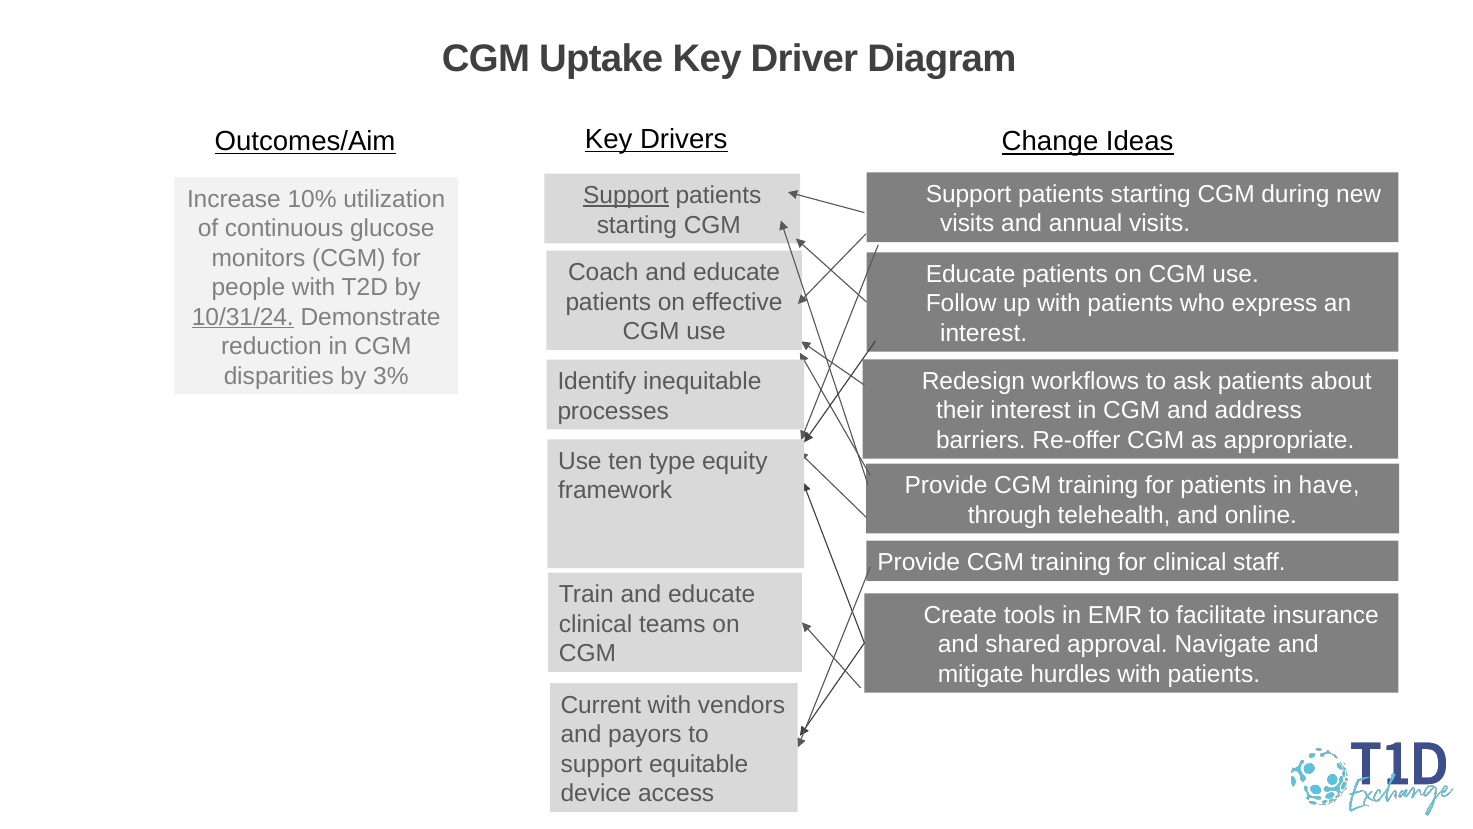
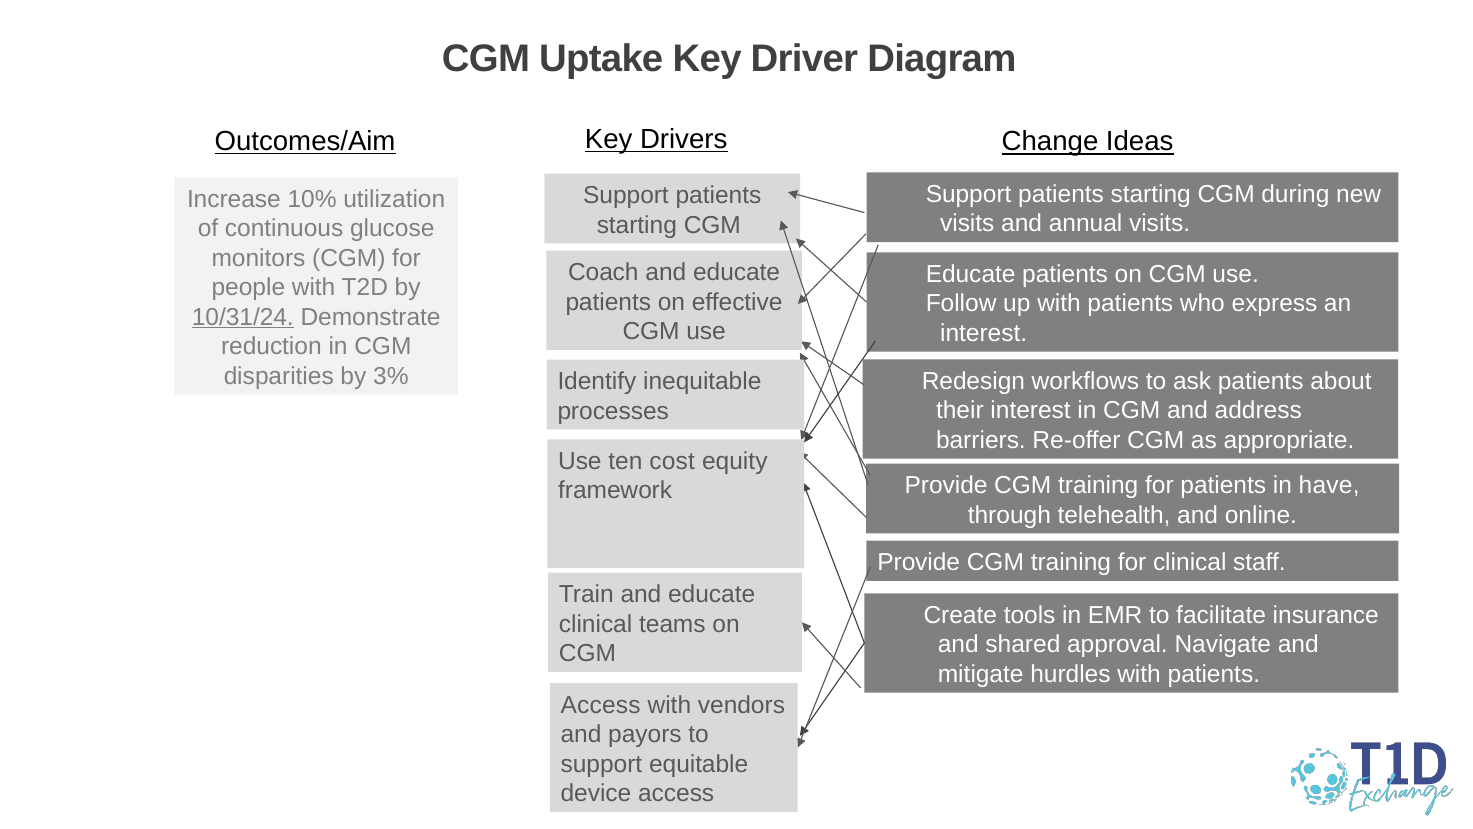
Support at (626, 195) underline: present -> none
type: type -> cost
Current at (601, 705): Current -> Access
